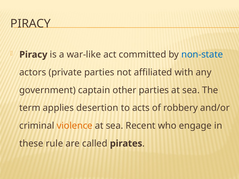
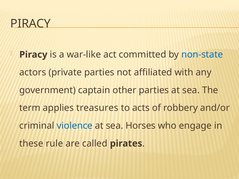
desertion: desertion -> treasures
violence colour: orange -> blue
Recent: Recent -> Horses
